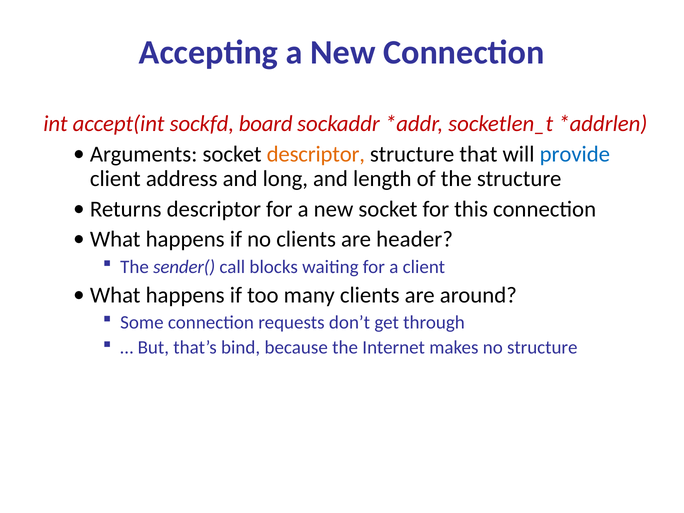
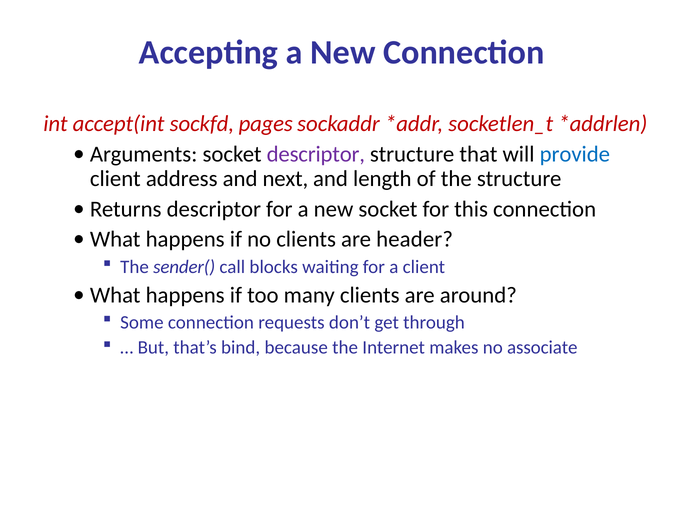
board: board -> pages
descriptor at (316, 154) colour: orange -> purple
long: long -> next
no structure: structure -> associate
